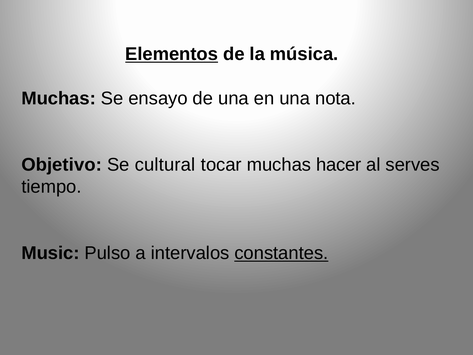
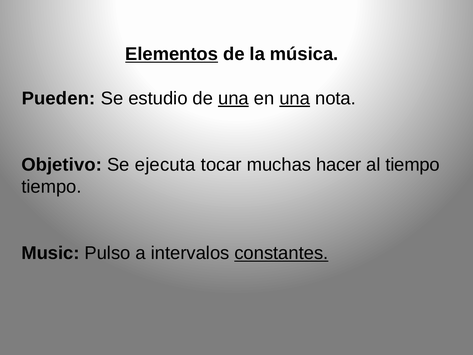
Muchas at (59, 98): Muchas -> Pueden
ensayo: ensayo -> estudio
una at (233, 98) underline: none -> present
una at (295, 98) underline: none -> present
cultural: cultural -> ejecuta
al serves: serves -> tiempo
